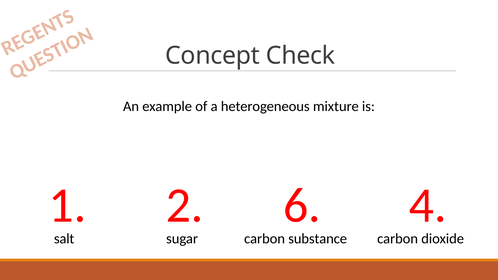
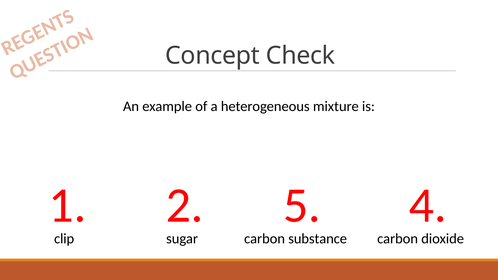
6: 6 -> 5
salt: salt -> clip
